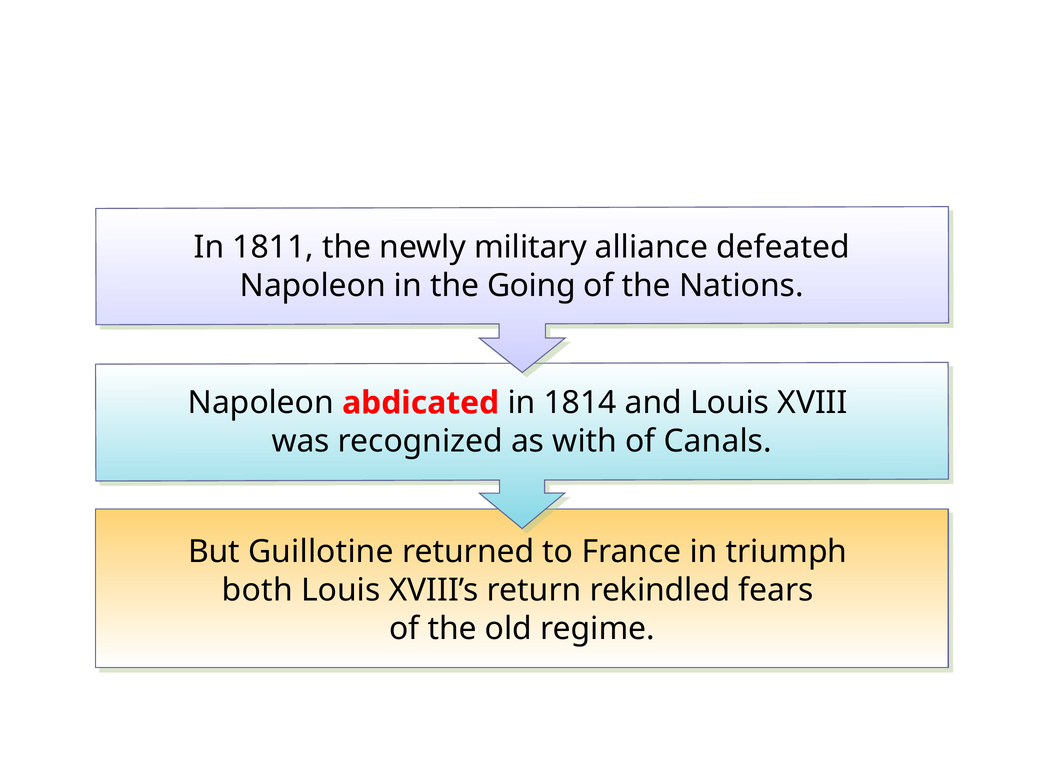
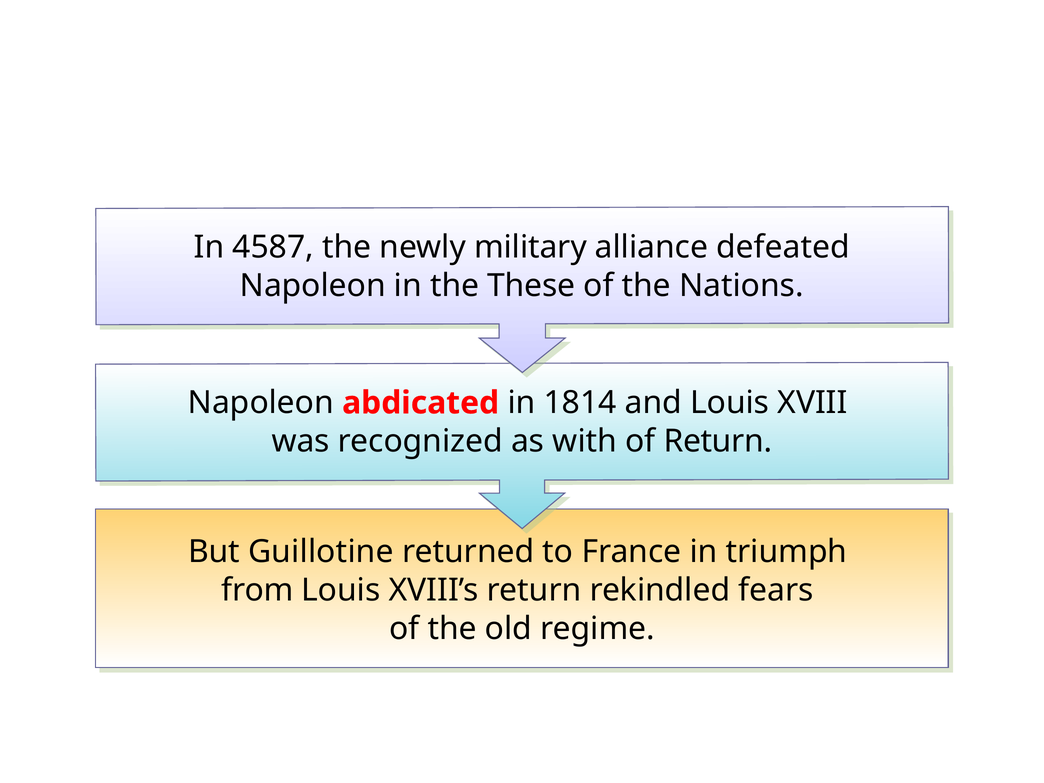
1811: 1811 -> 4587
Going: Going -> These
of Canals: Canals -> Return
both: both -> from
